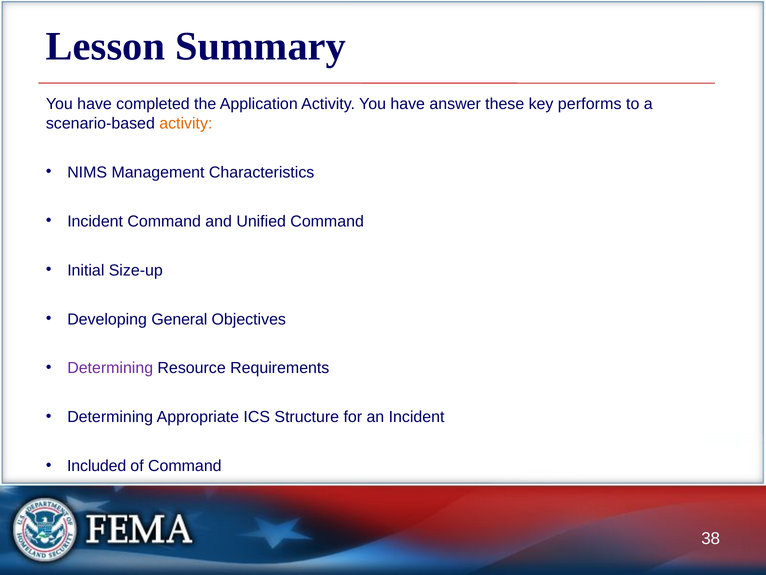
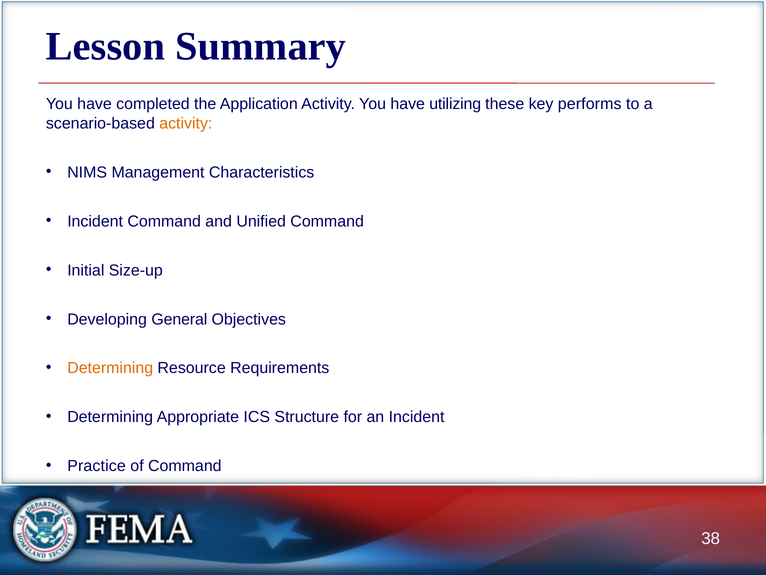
answer: answer -> utilizing
Determining at (110, 368) colour: purple -> orange
Included: Included -> Practice
